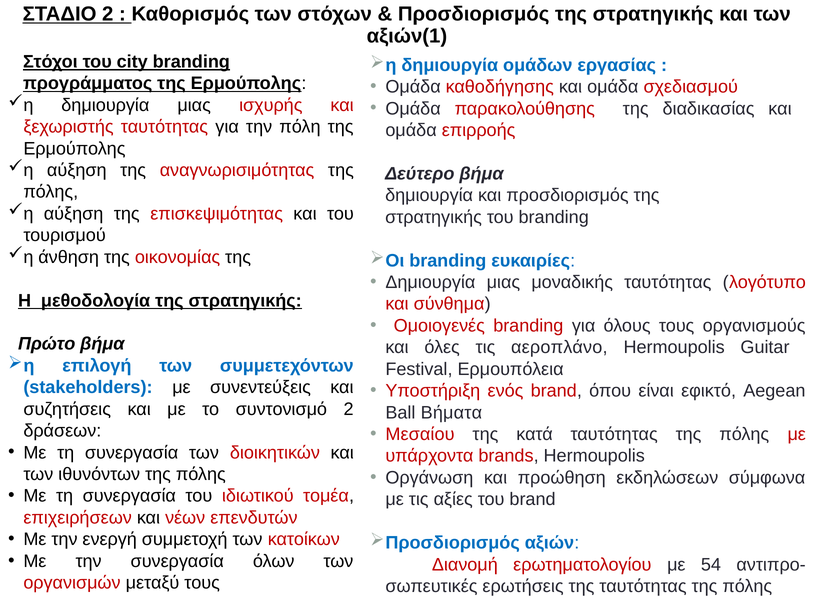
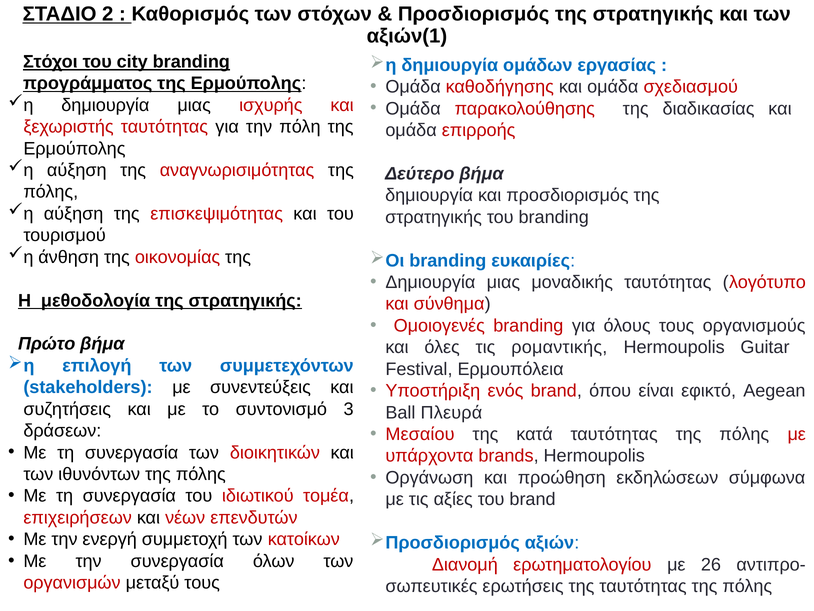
αεροπλάνο: αεροπλάνο -> ρομαντικής
συντονισμό 2: 2 -> 3
Βήματα: Βήματα -> Πλευρά
54: 54 -> 26
